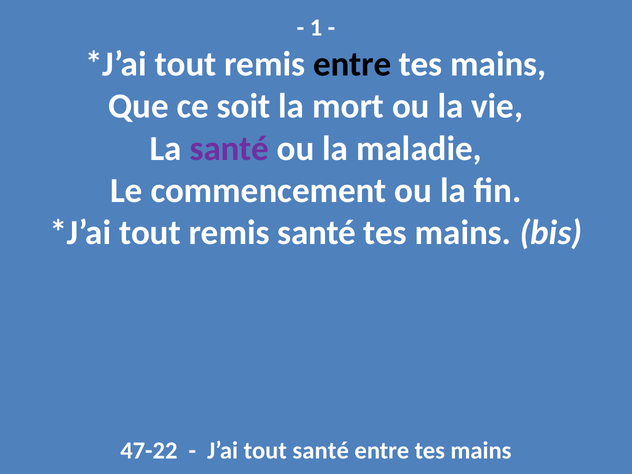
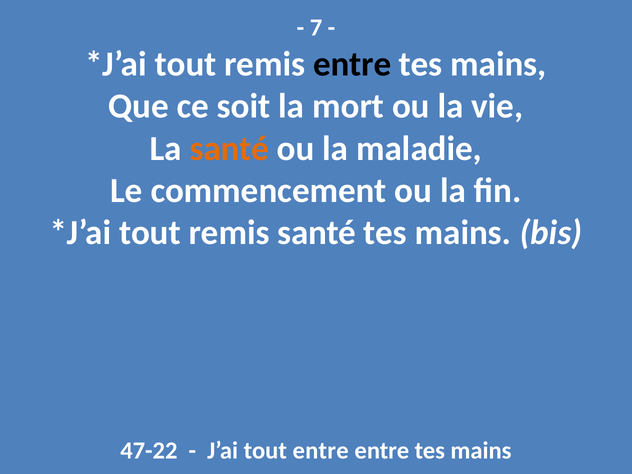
1: 1 -> 7
santé at (229, 148) colour: purple -> orange
tout santé: santé -> entre
